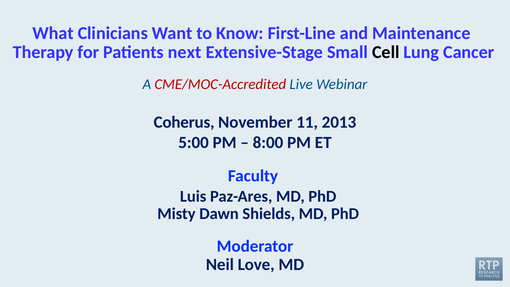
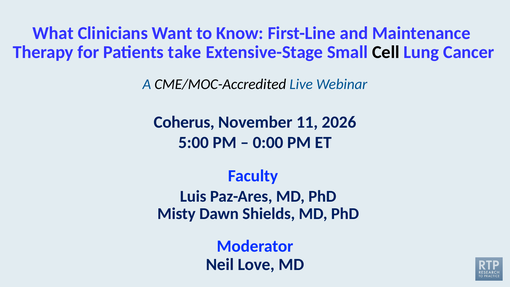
next: next -> take
CME/MOC-Accredited colour: red -> black
2013: 2013 -> 2026
8:00: 8:00 -> 0:00
